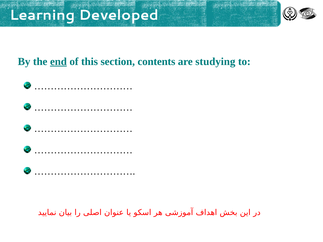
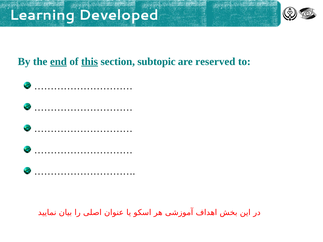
this underline: none -> present
contents: contents -> subtopic
studying: studying -> reserved
